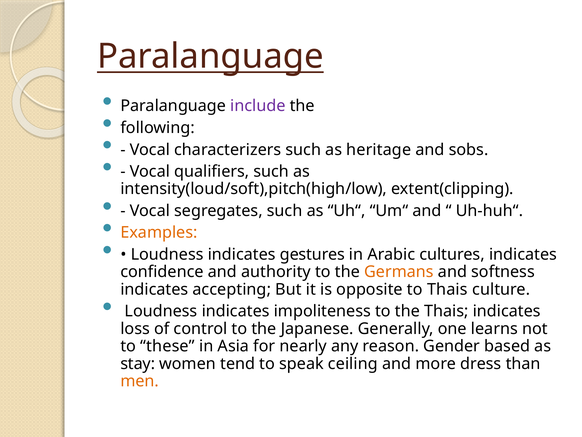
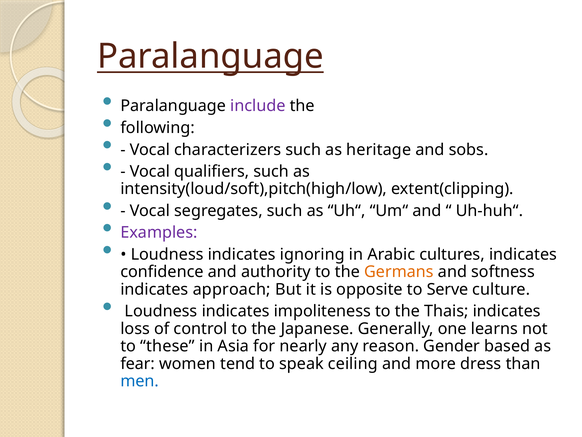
Examples colour: orange -> purple
gestures: gestures -> ignoring
accepting: accepting -> approach
to Thais: Thais -> Serve
stay: stay -> fear
men colour: orange -> blue
